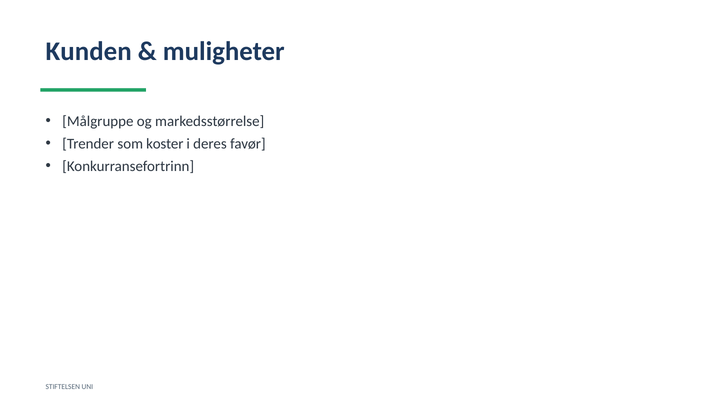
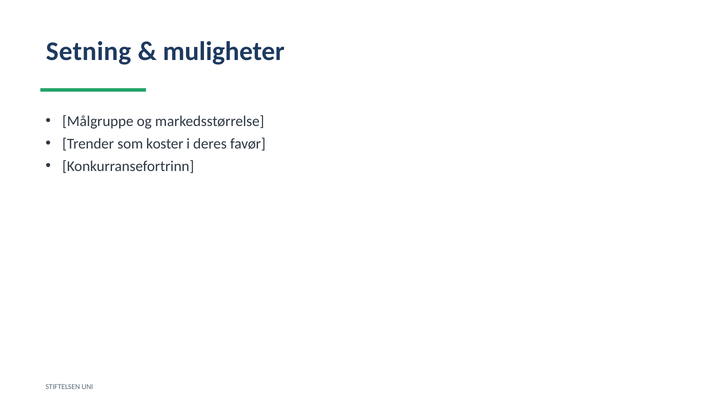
Kunden: Kunden -> Setning
